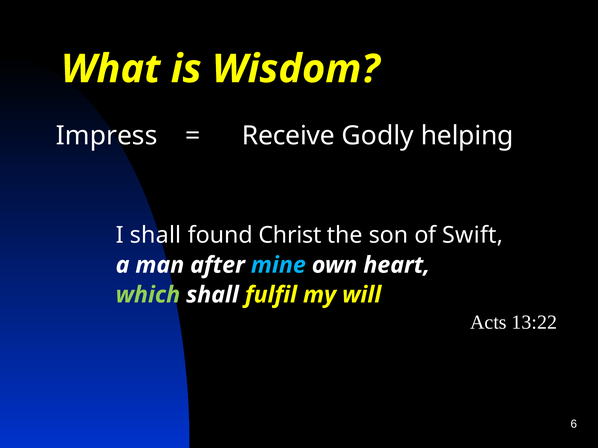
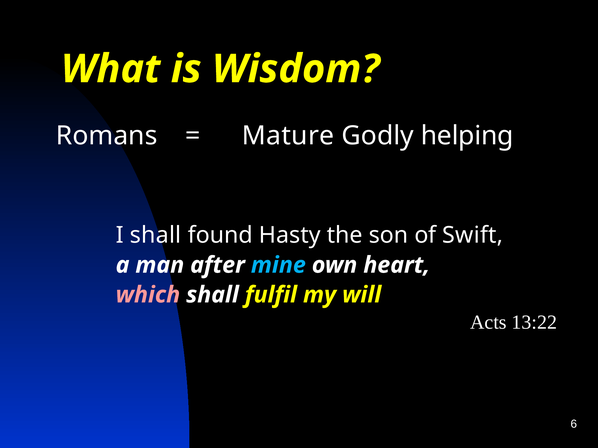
Impress: Impress -> Romans
Receive: Receive -> Mature
Christ: Christ -> Hasty
which colour: light green -> pink
